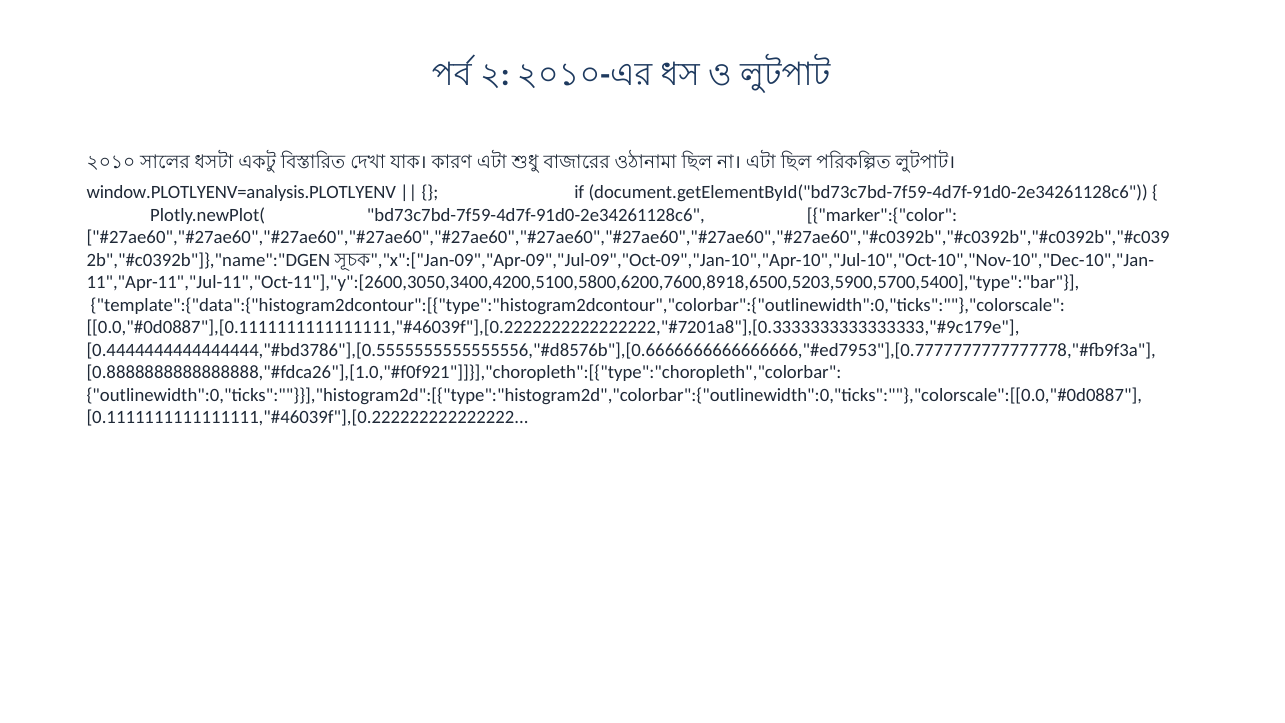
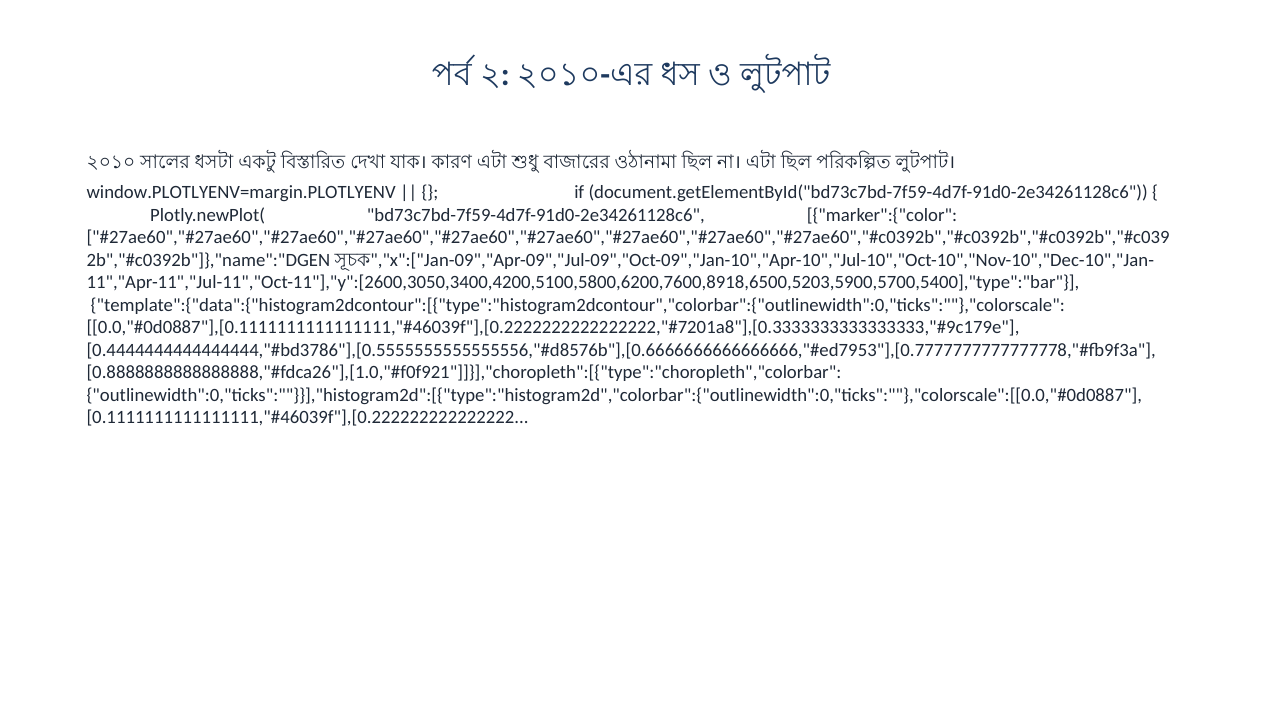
window.PLOTLYENV=analysis.PLOTLYENV: window.PLOTLYENV=analysis.PLOTLYENV -> window.PLOTLYENV=margin.PLOTLYENV
